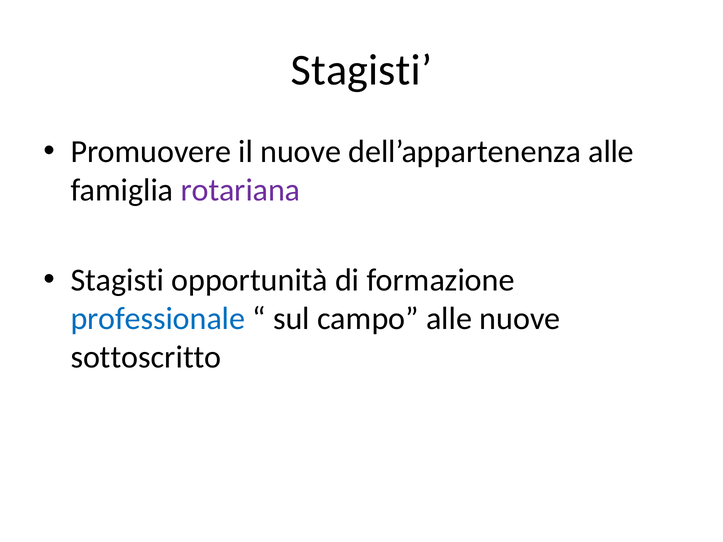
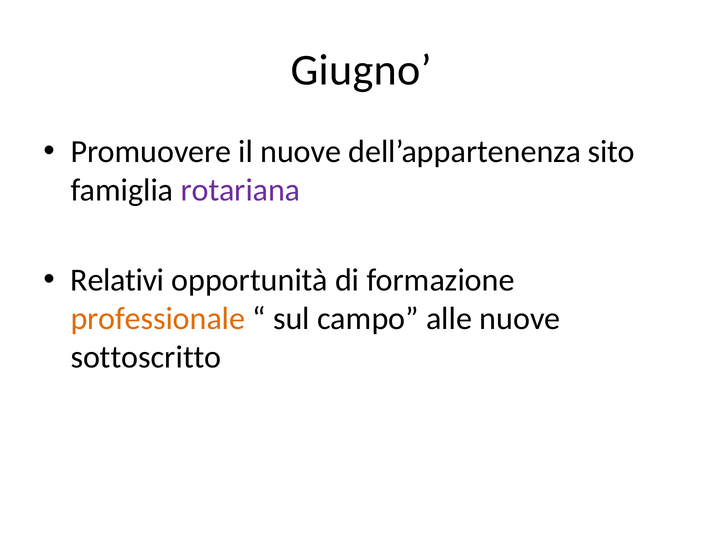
Stagisti at (361, 70): Stagisti -> Giugno
dell’appartenenza alle: alle -> sito
Stagisti at (117, 280): Stagisti -> Relativi
professionale colour: blue -> orange
